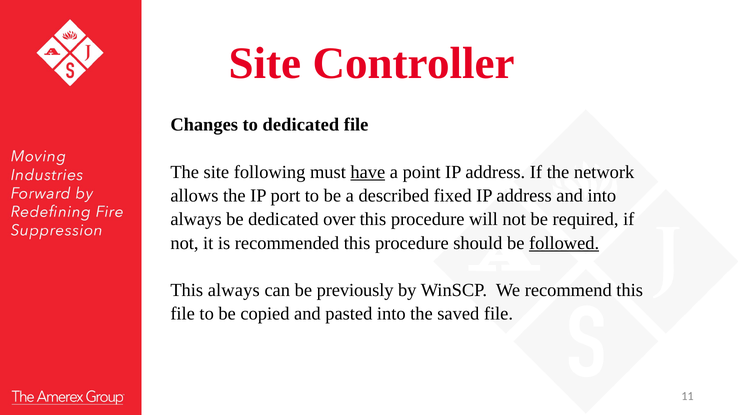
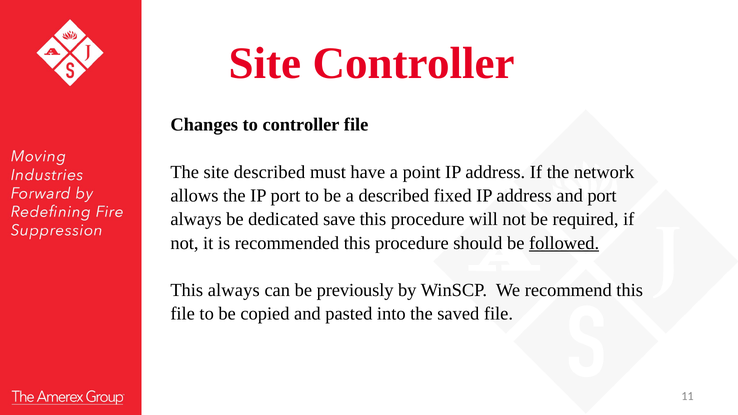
to dedicated: dedicated -> controller
site following: following -> described
have underline: present -> none
and into: into -> port
over: over -> save
